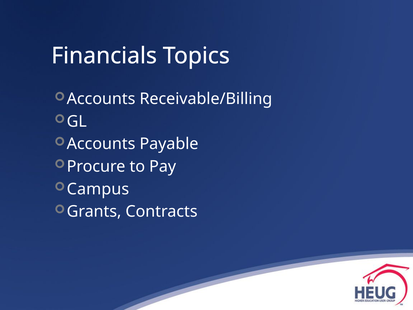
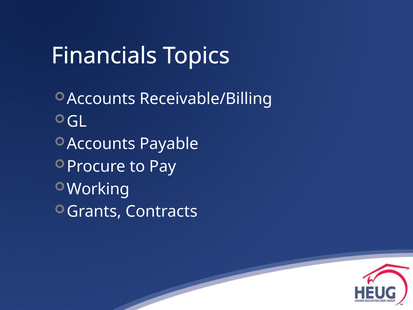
Campus: Campus -> Working
